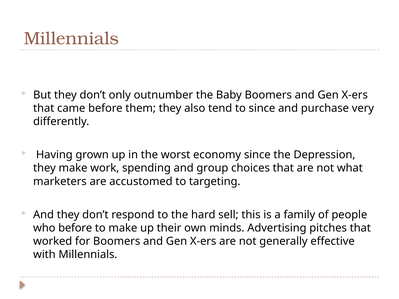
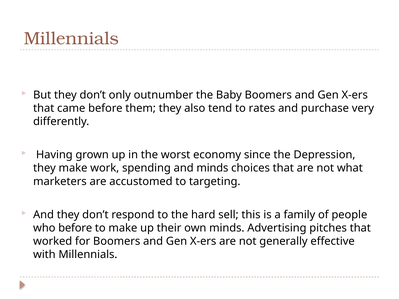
to since: since -> rates
and group: group -> minds
